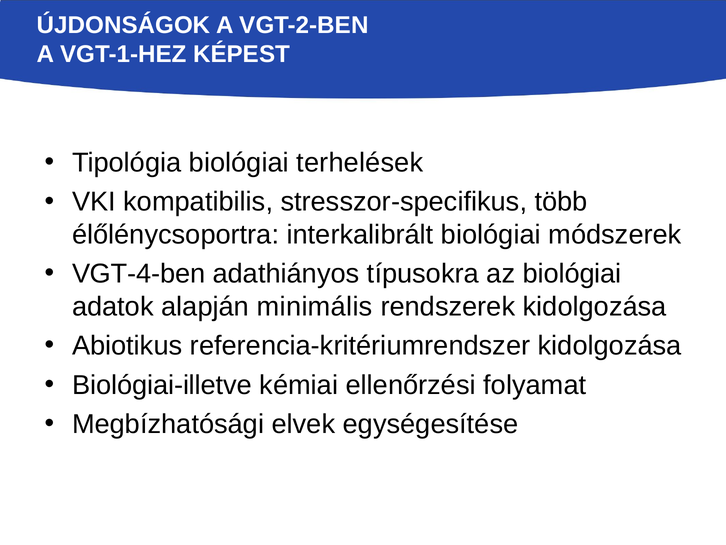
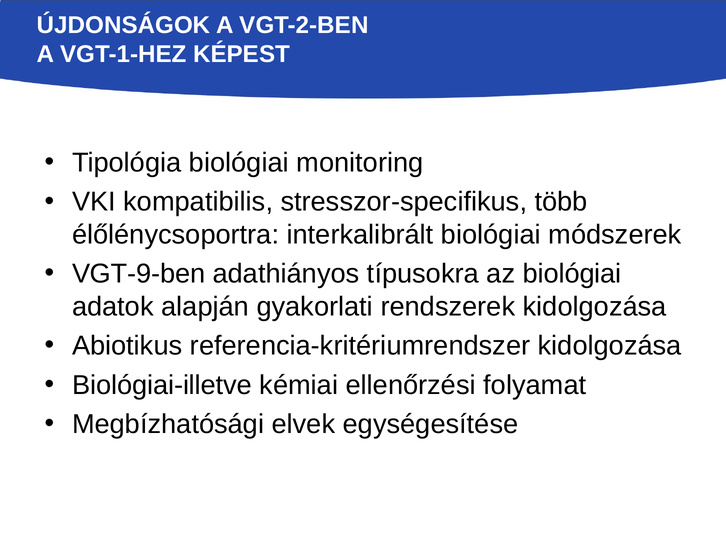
terhelések: terhelések -> monitoring
VGT-4-ben: VGT-4-ben -> VGT-9-ben
minimális: minimális -> gyakorlati
